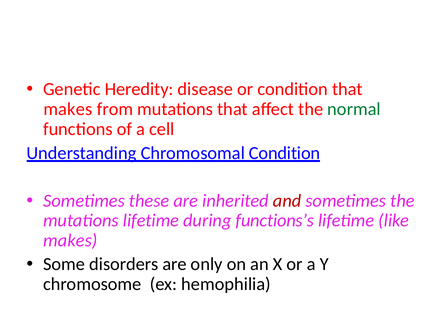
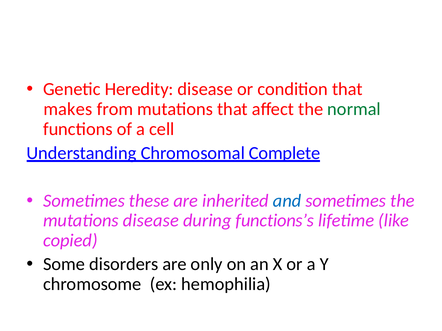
Chromosomal Condition: Condition -> Complete
and colour: red -> blue
mutations lifetime: lifetime -> disease
makes at (70, 241): makes -> copied
